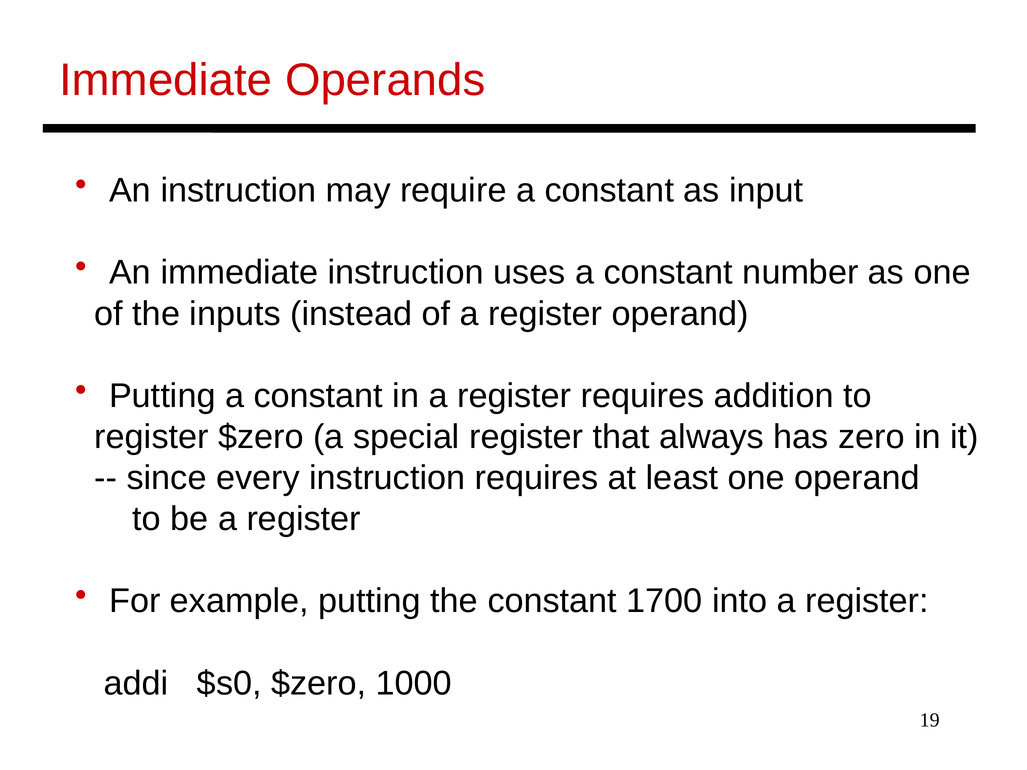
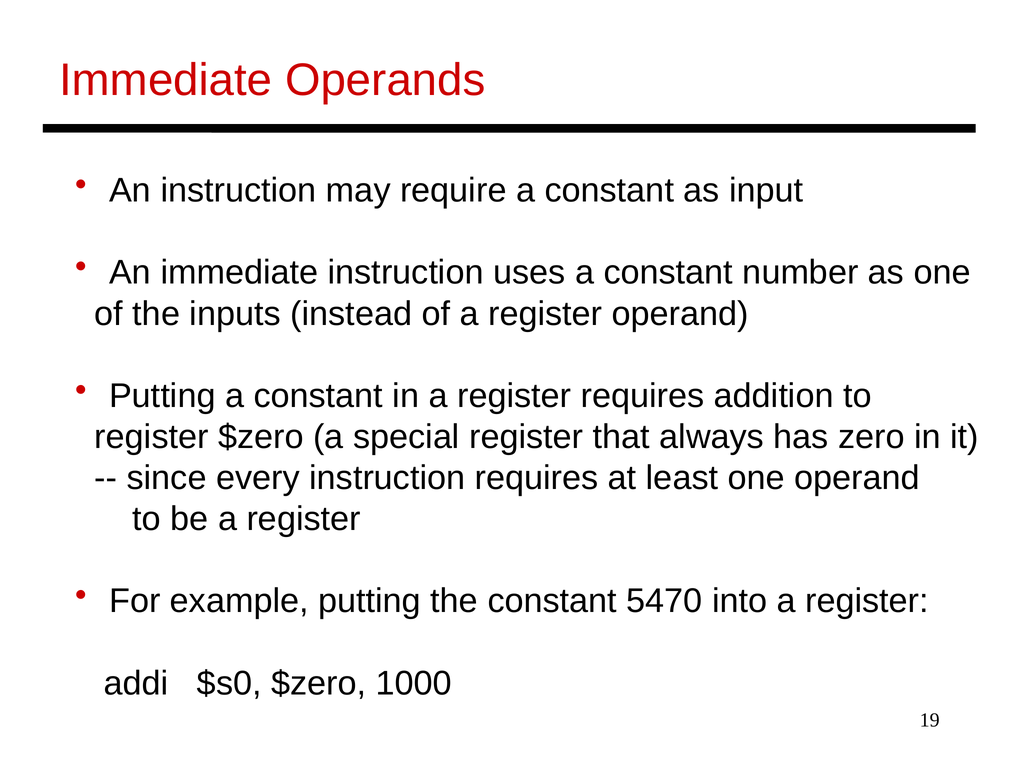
1700: 1700 -> 5470
